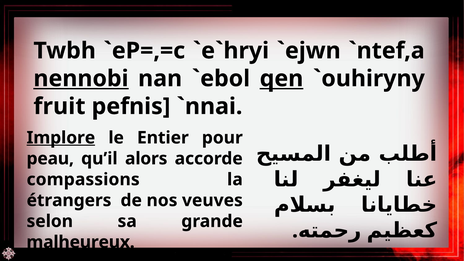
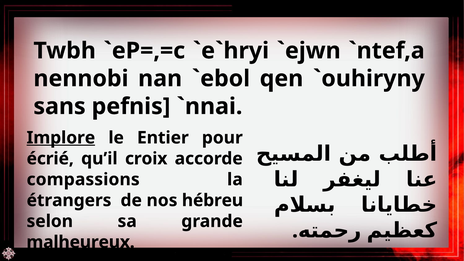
nennobi underline: present -> none
qen underline: present -> none
fruit: fruit -> sans
peau: peau -> écrié
alors: alors -> croix
veuves: veuves -> hébreu
